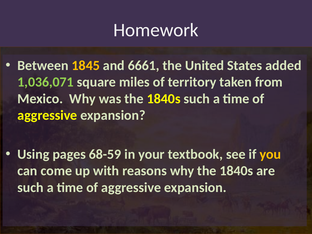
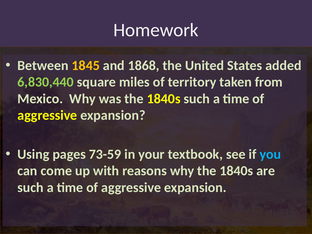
6661: 6661 -> 1868
1,036,071: 1,036,071 -> 6,830,440
68-59: 68-59 -> 73-59
you colour: yellow -> light blue
